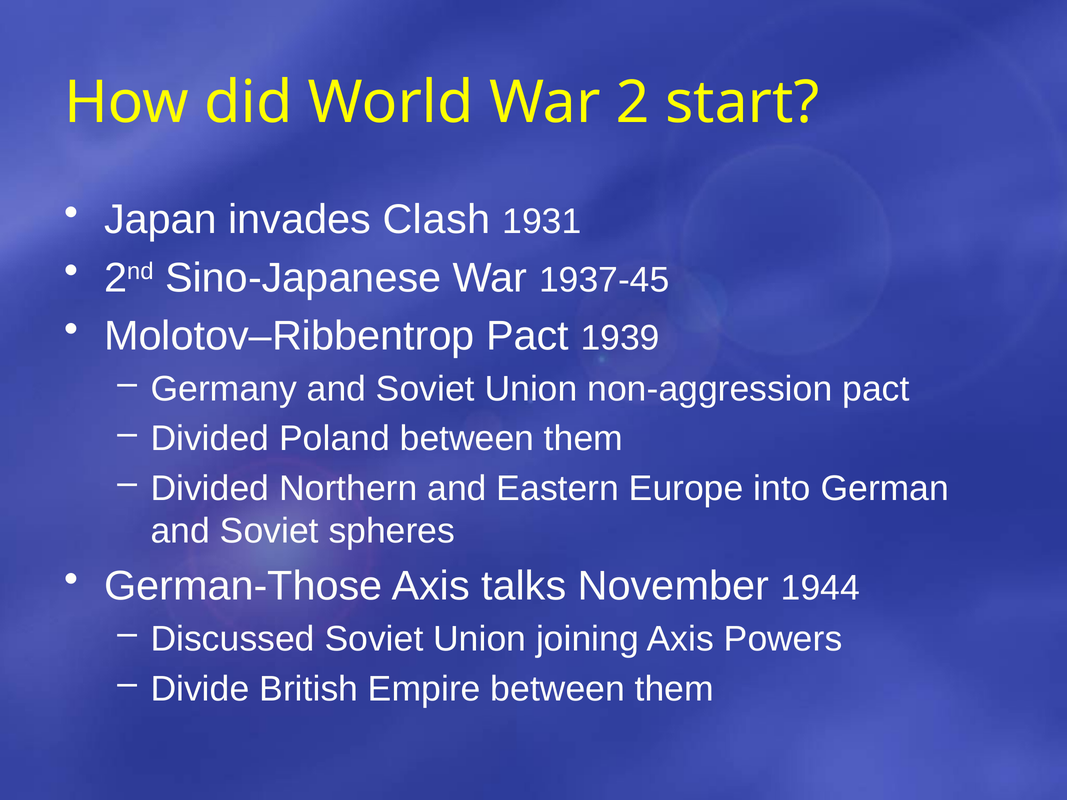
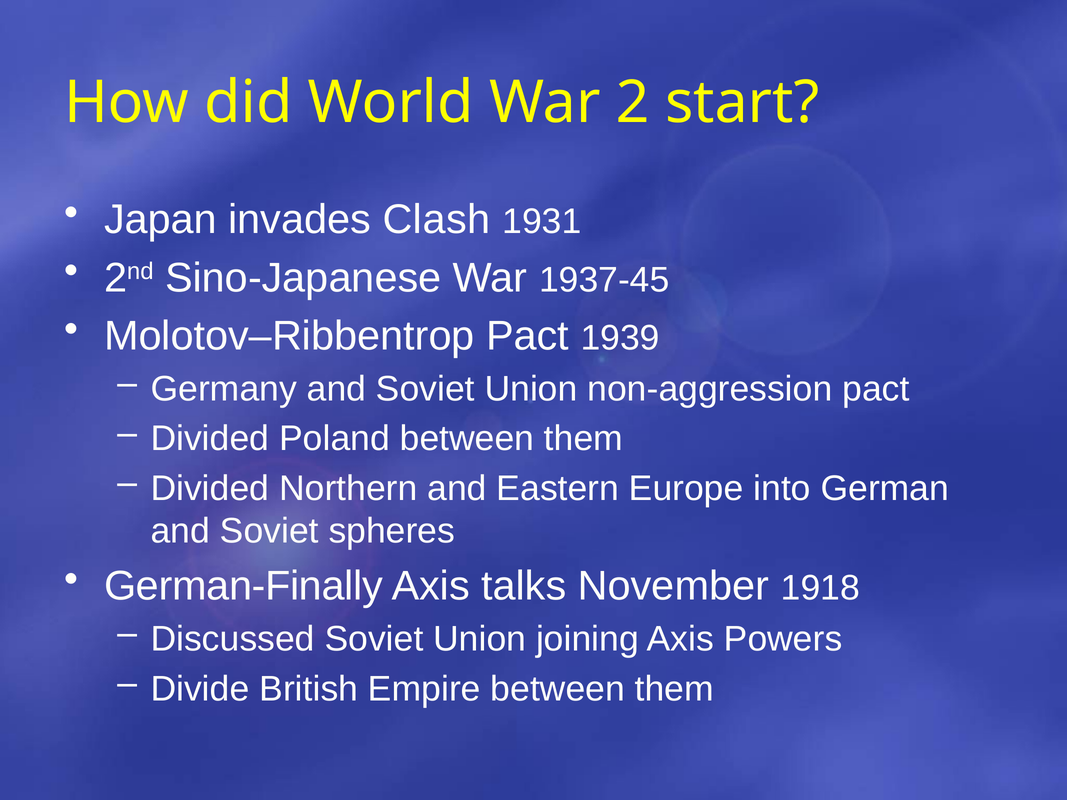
German-Those: German-Those -> German-Finally
1944: 1944 -> 1918
